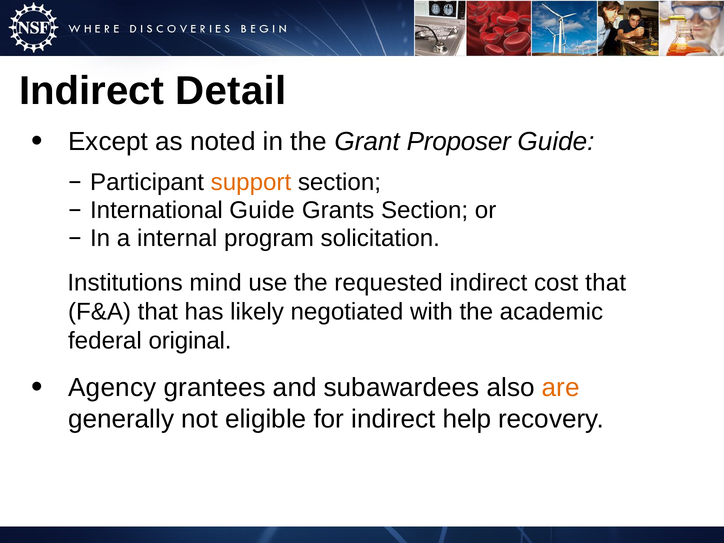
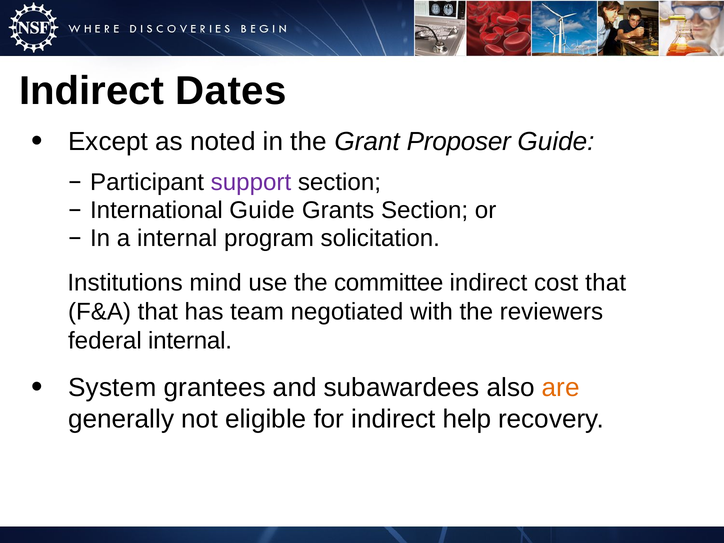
Detail: Detail -> Dates
support colour: orange -> purple
requested: requested -> committee
likely: likely -> team
academic: academic -> reviewers
federal original: original -> internal
Agency: Agency -> System
